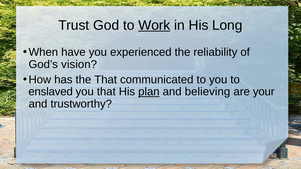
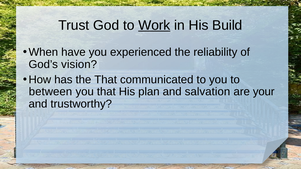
Long: Long -> Build
enslaved: enslaved -> between
plan underline: present -> none
believing: believing -> salvation
